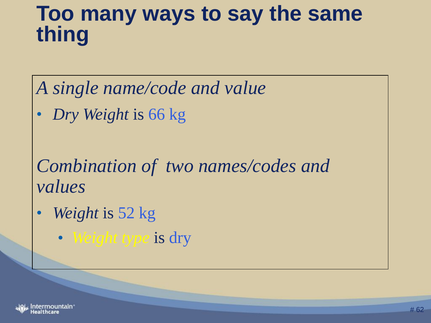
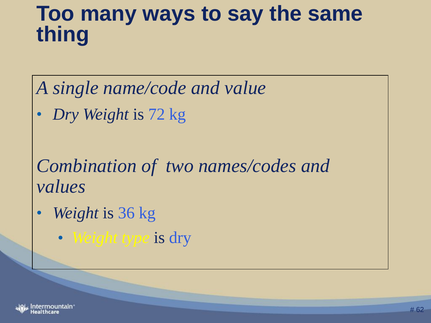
66: 66 -> 72
52: 52 -> 36
